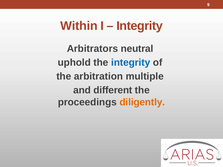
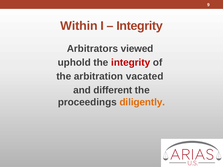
neutral: neutral -> viewed
integrity at (131, 63) colour: blue -> red
multiple: multiple -> vacated
